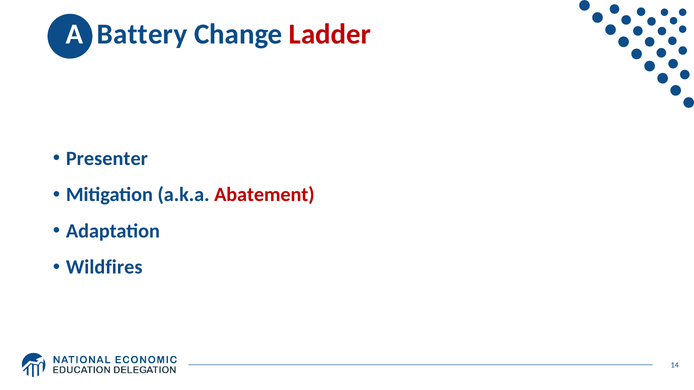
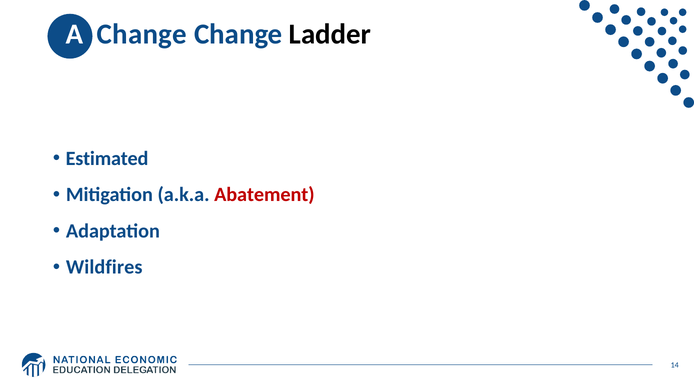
A Battery: Battery -> Change
Ladder colour: red -> black
Presenter: Presenter -> Estimated
